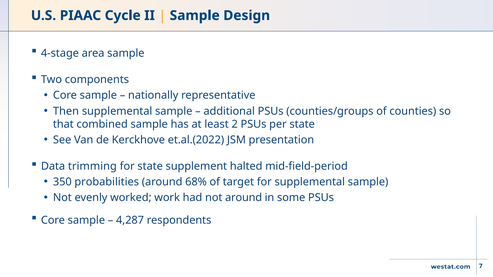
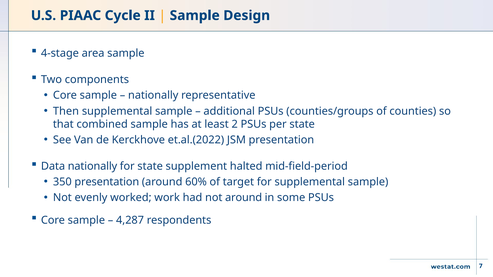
Data trimming: trimming -> nationally
350 probabilities: probabilities -> presentation
68%: 68% -> 60%
